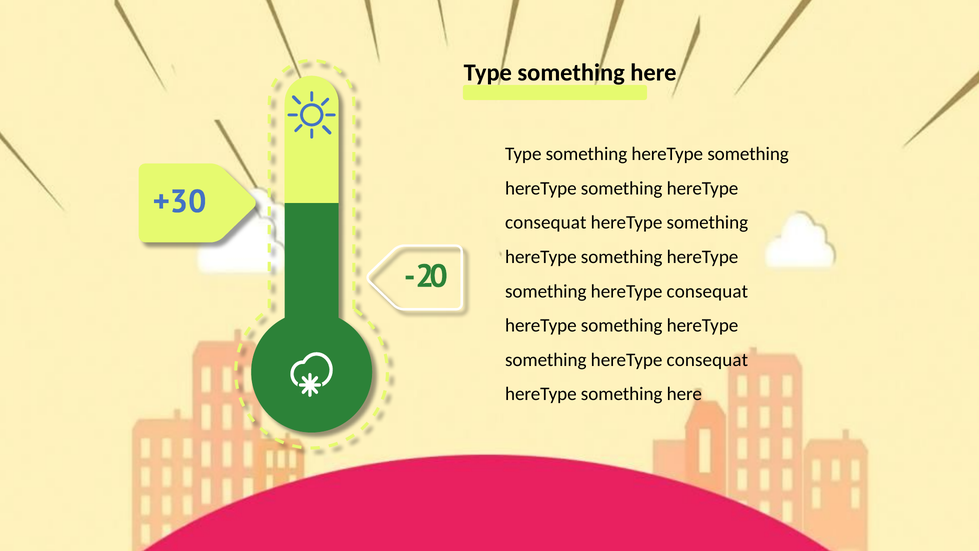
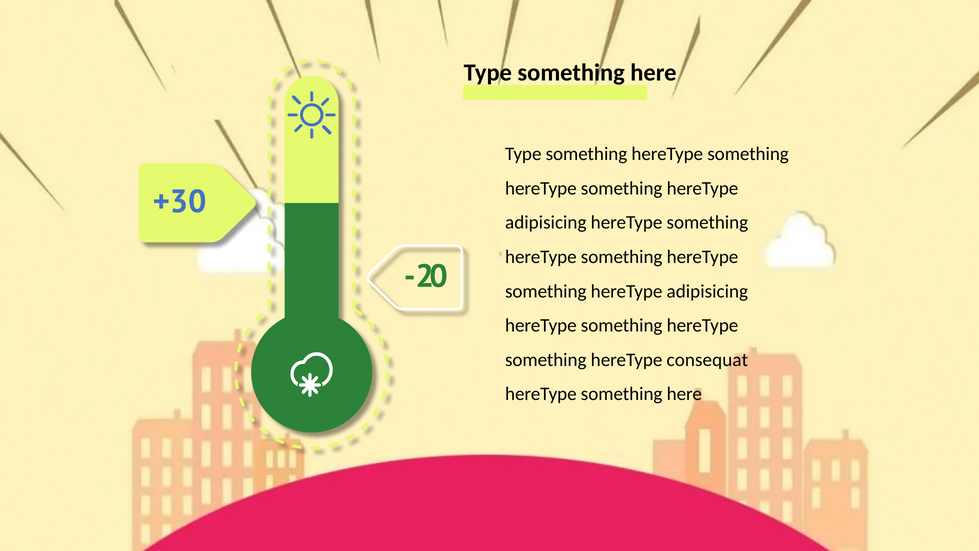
consequat at (546, 223): consequat -> adipisicing
consequat at (707, 291): consequat -> adipisicing
